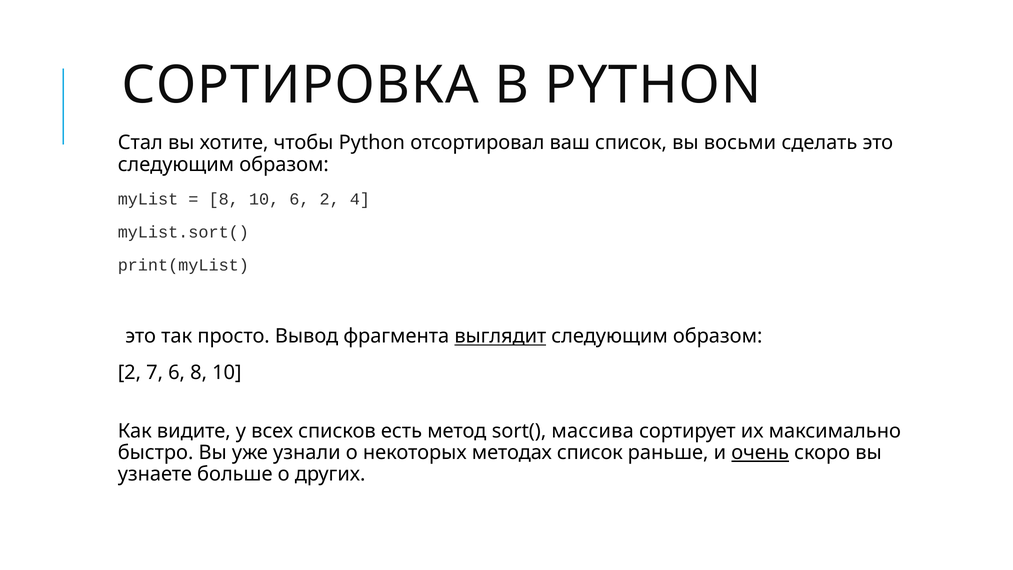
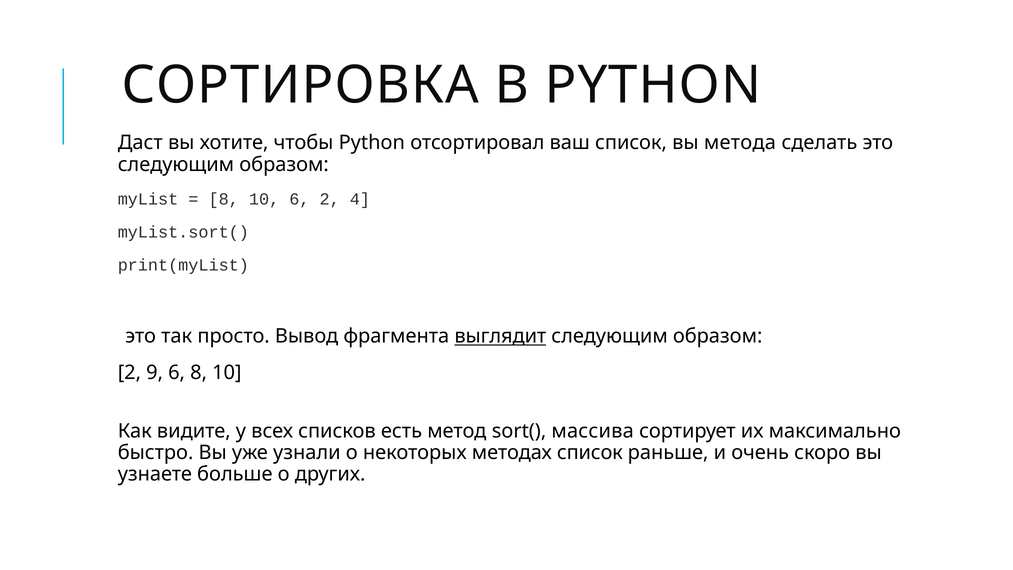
Стал: Стал -> Даст
восьми: восьми -> метода
7: 7 -> 9
очень underline: present -> none
